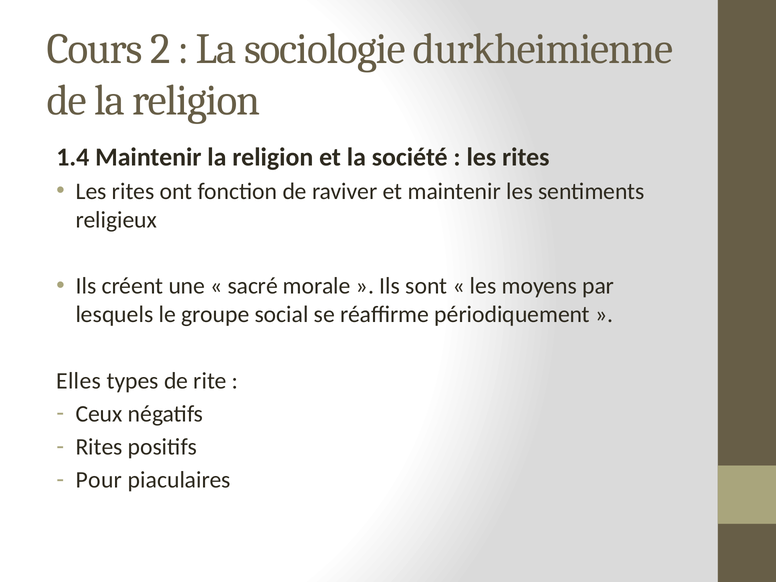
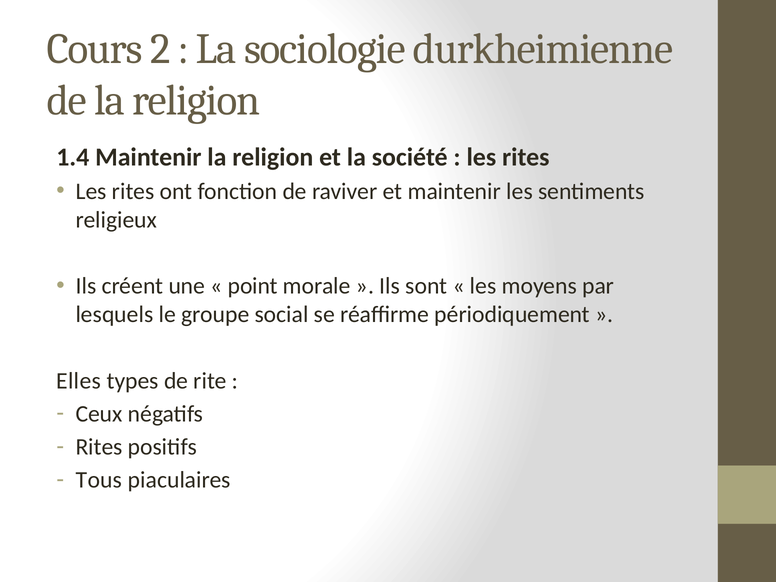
sacré: sacré -> point
Pour: Pour -> Tous
